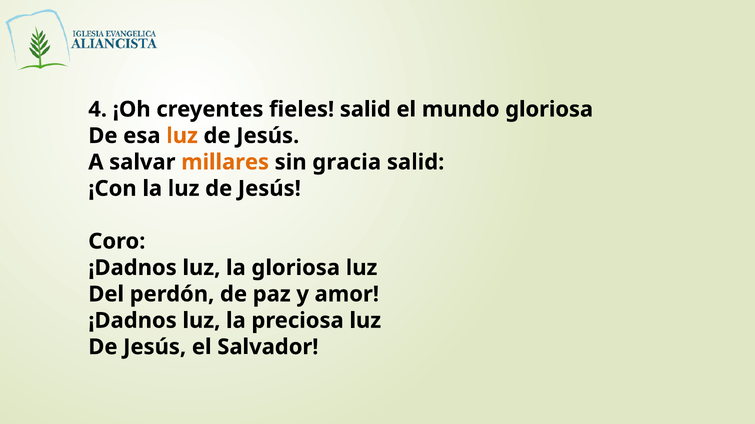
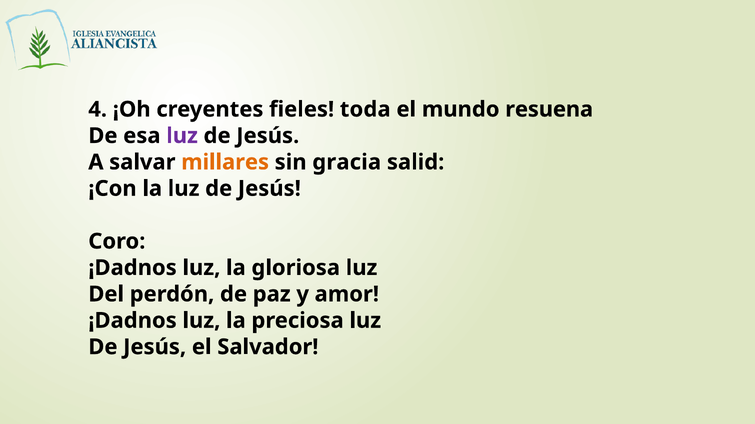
fieles salid: salid -> toda
mundo gloriosa: gloriosa -> resuena
luz at (182, 136) colour: orange -> purple
